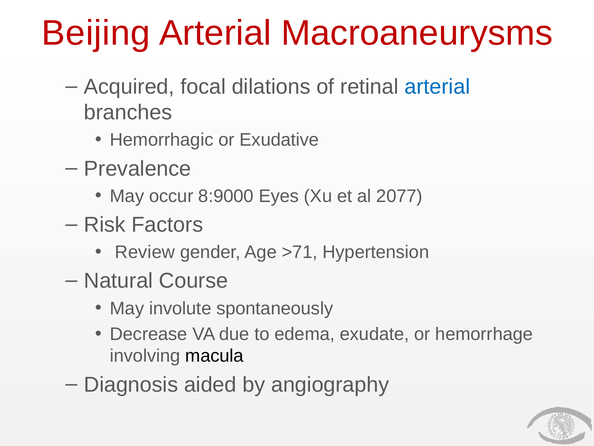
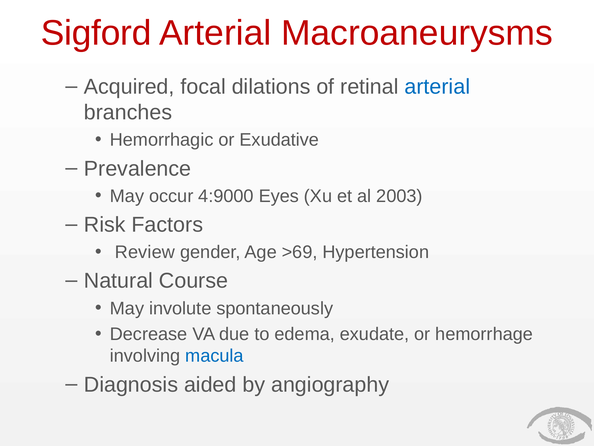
Beijing: Beijing -> Sigford
8:9000: 8:9000 -> 4:9000
2077: 2077 -> 2003
>71: >71 -> >69
macula colour: black -> blue
